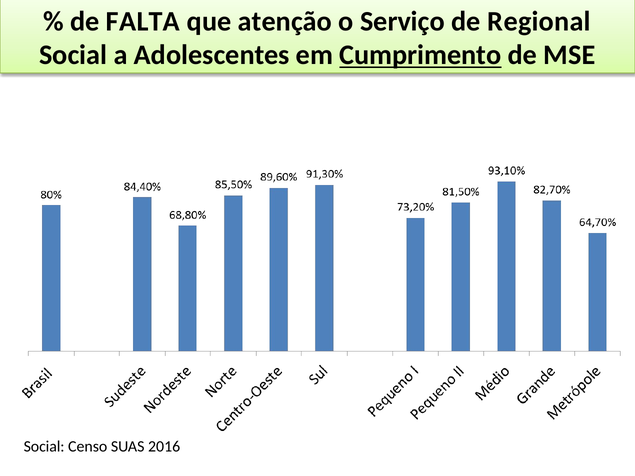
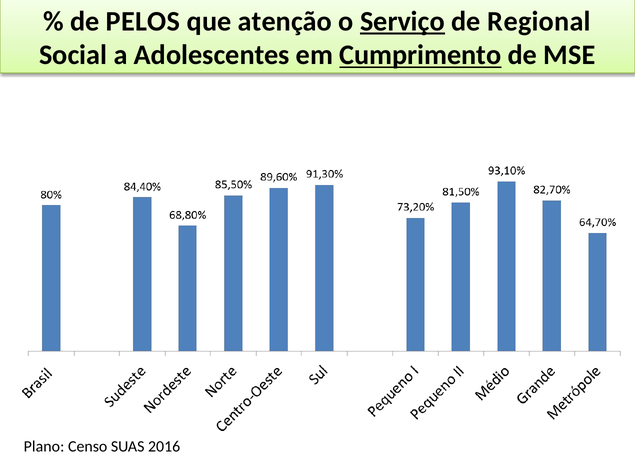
FALTA: FALTA -> PELOS
Serviço underline: none -> present
Social at (44, 447): Social -> Plano
